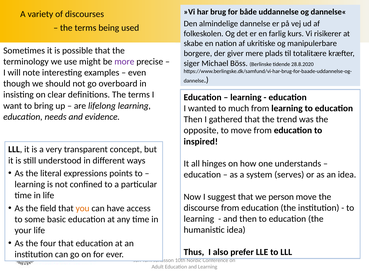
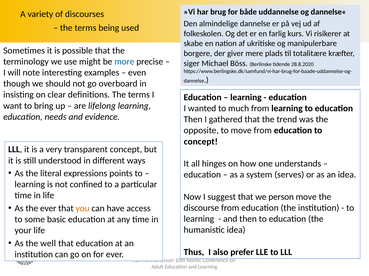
more colour: purple -> blue
inspired at (201, 142): inspired -> concept
the field: field -> ever
four: four -> well
